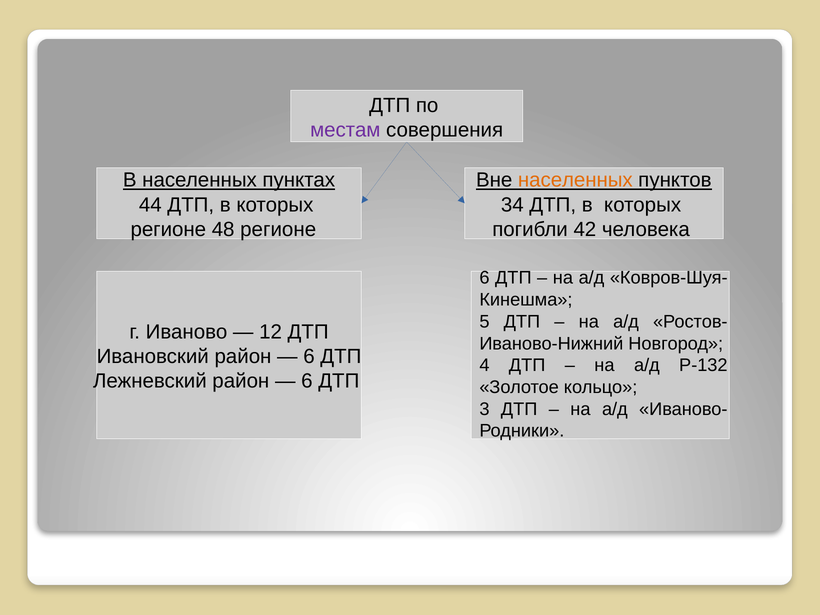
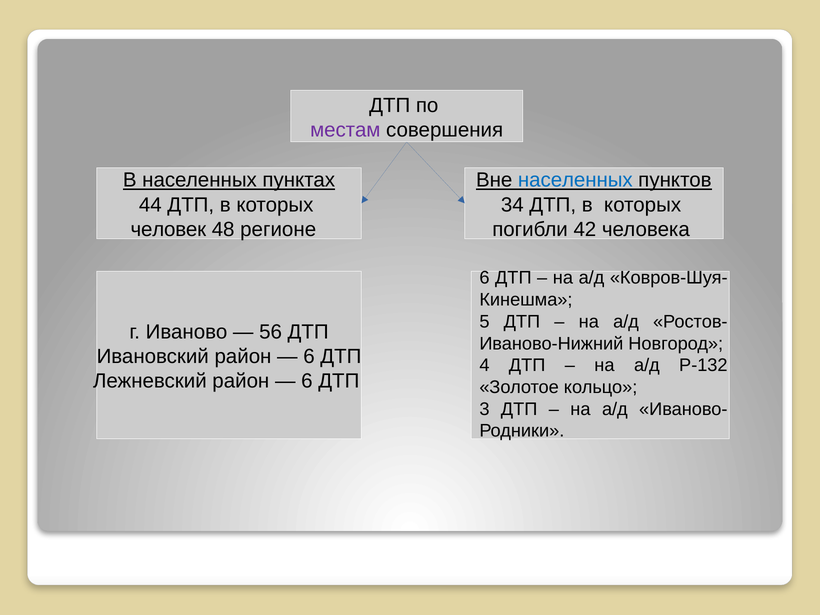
населенных at (575, 180) colour: orange -> blue
регионе at (168, 229): регионе -> человек
12: 12 -> 56
